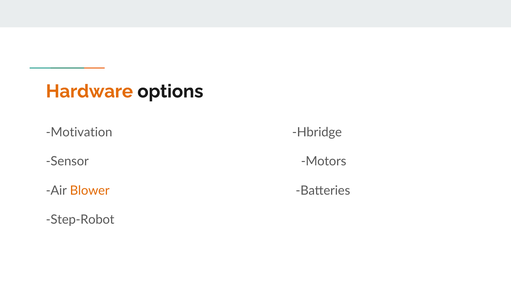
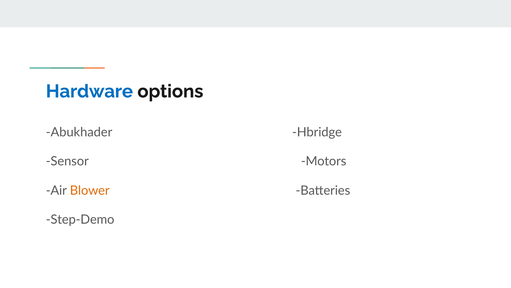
Hardware colour: orange -> blue
Motivation: Motivation -> Abukhader
Step-Robot: Step-Robot -> Step-Demo
